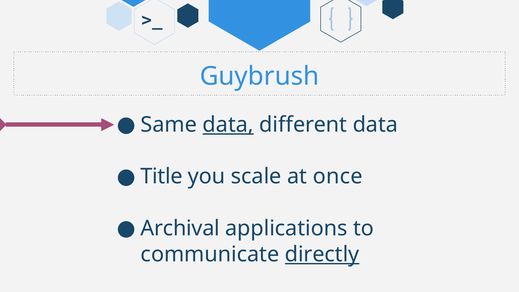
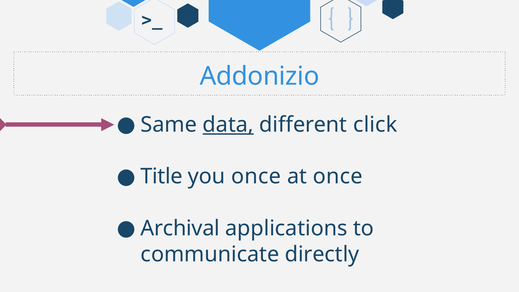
Guybrush: Guybrush -> Addonizio
different data: data -> click
you scale: scale -> once
directly underline: present -> none
